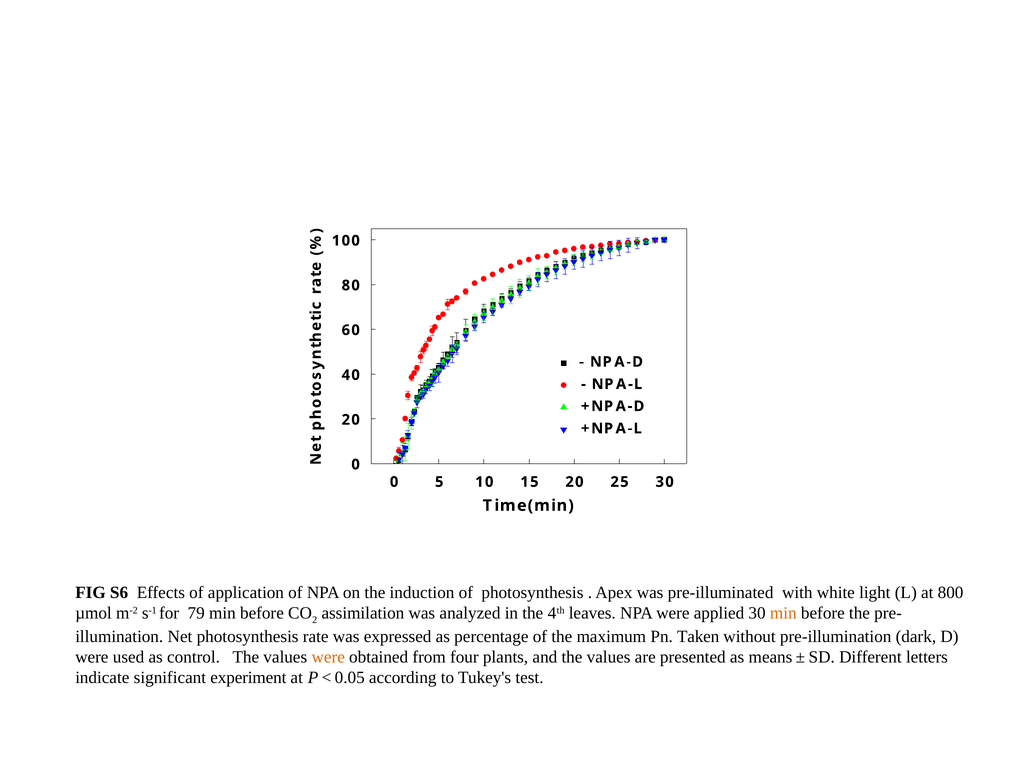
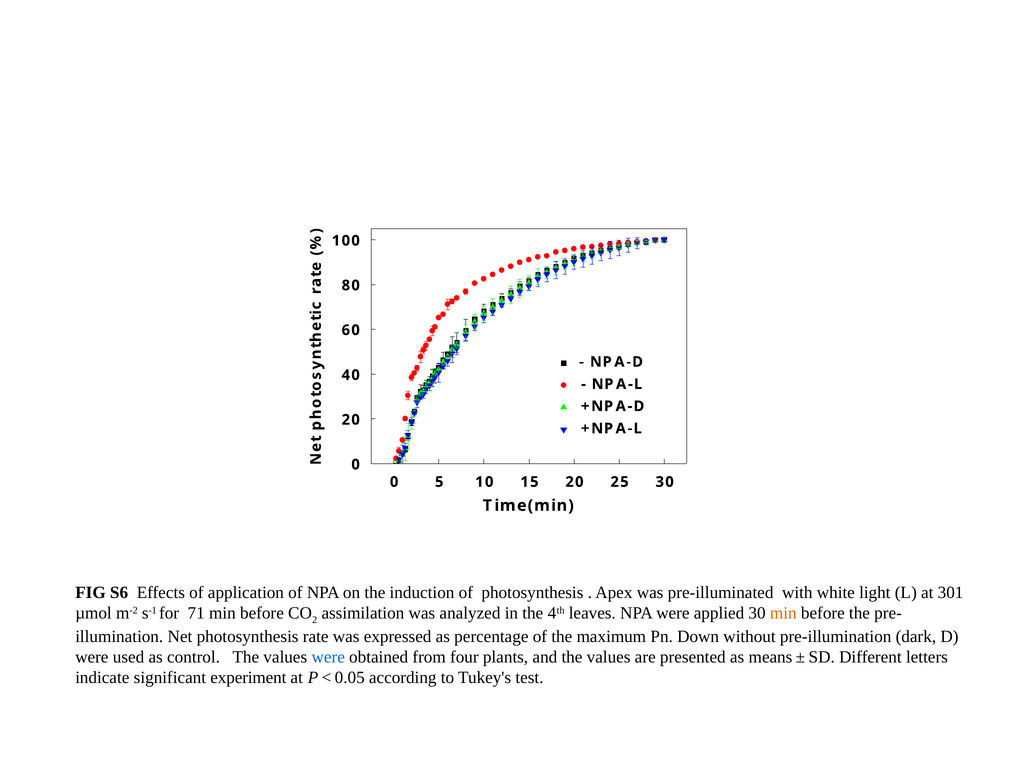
800: 800 -> 301
79: 79 -> 71
Taken: Taken -> Down
were at (328, 657) colour: orange -> blue
